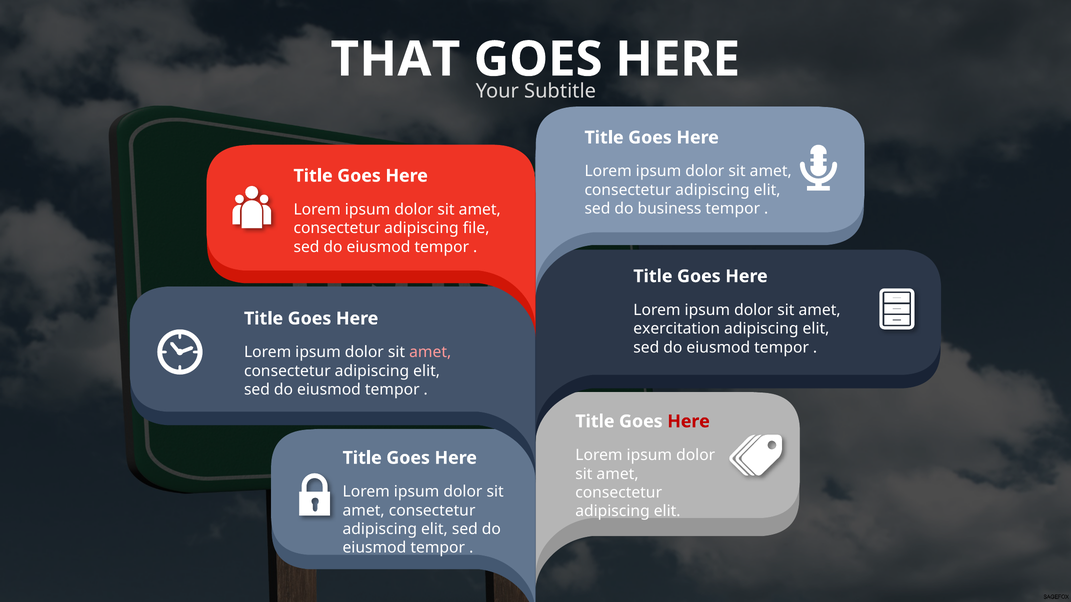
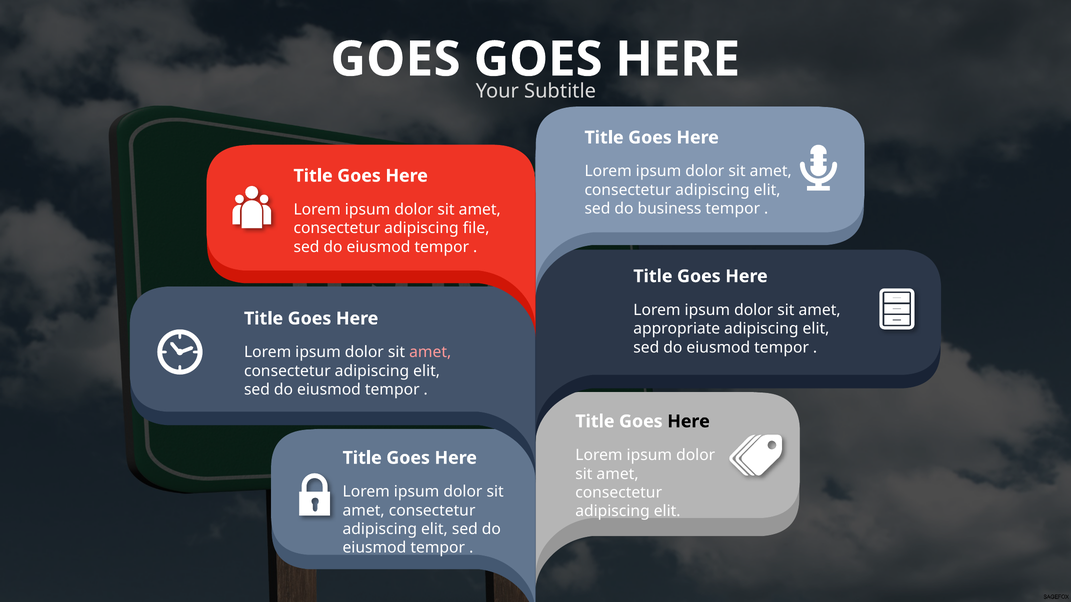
THAT at (395, 59): THAT -> GOES
exercitation: exercitation -> appropriate
Here at (689, 422) colour: red -> black
